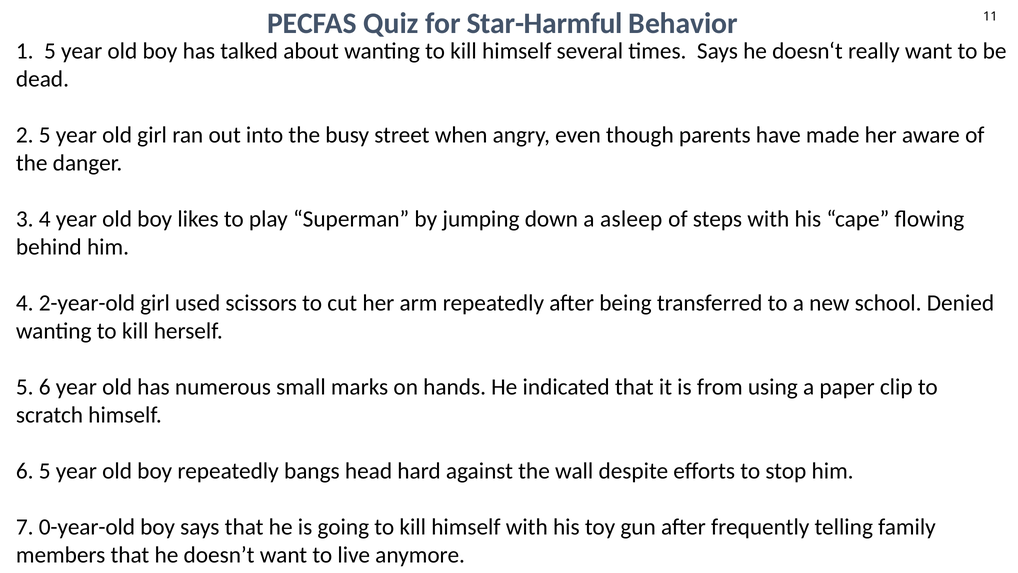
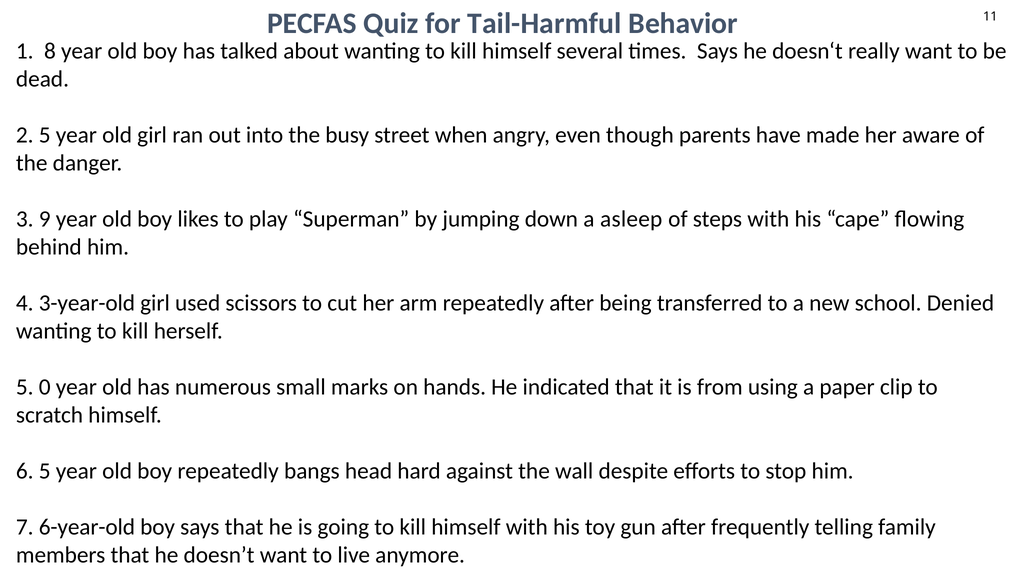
Star-Harmful: Star-Harmful -> Tail-Harmful
1 5: 5 -> 8
3 4: 4 -> 9
2-year-old: 2-year-old -> 3-year-old
5 6: 6 -> 0
0-year-old: 0-year-old -> 6-year-old
